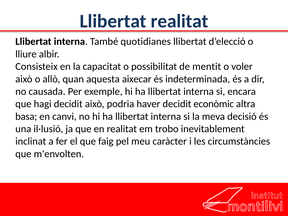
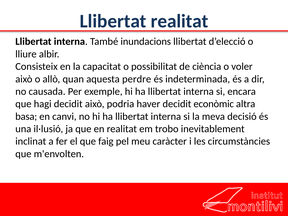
quotidianes: quotidianes -> inundacions
mentit: mentit -> ciència
aixecar: aixecar -> perdre
